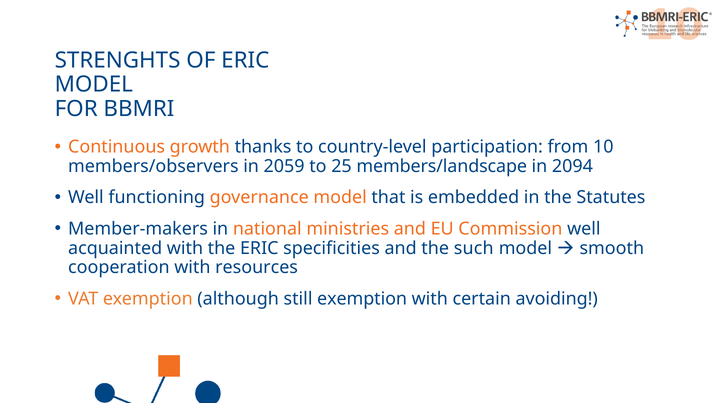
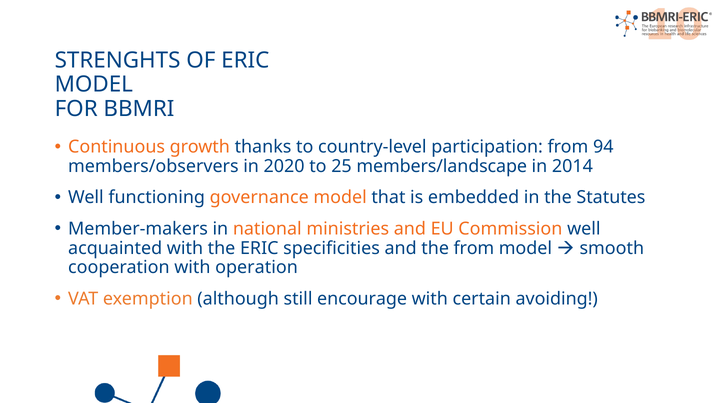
10: 10 -> 94
2059: 2059 -> 2020
2094: 2094 -> 2014
the such: such -> from
resources: resources -> operation
still exemption: exemption -> encourage
